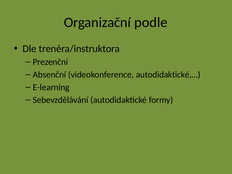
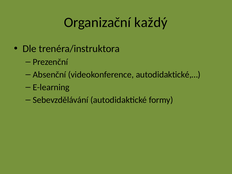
podle: podle -> každý
